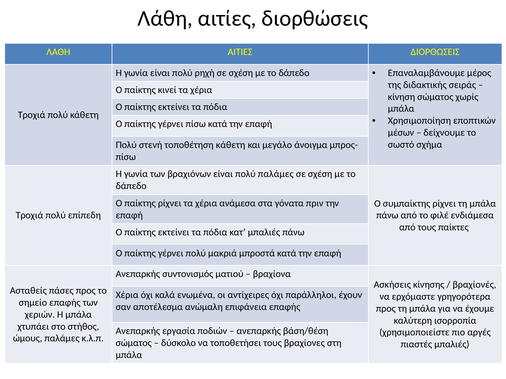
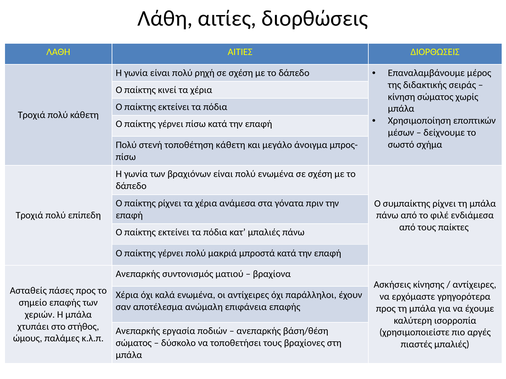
πολύ παλάμες: παλάμες -> ενωμένα
βραχίονές at (474, 285): βραχίονές -> αντίχειρες
